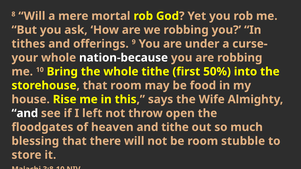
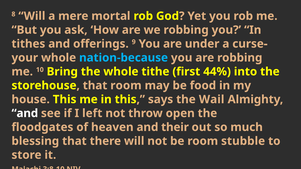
nation-because colour: white -> light blue
50%: 50% -> 44%
house Rise: Rise -> This
Wife: Wife -> Wail
and tithe: tithe -> their
